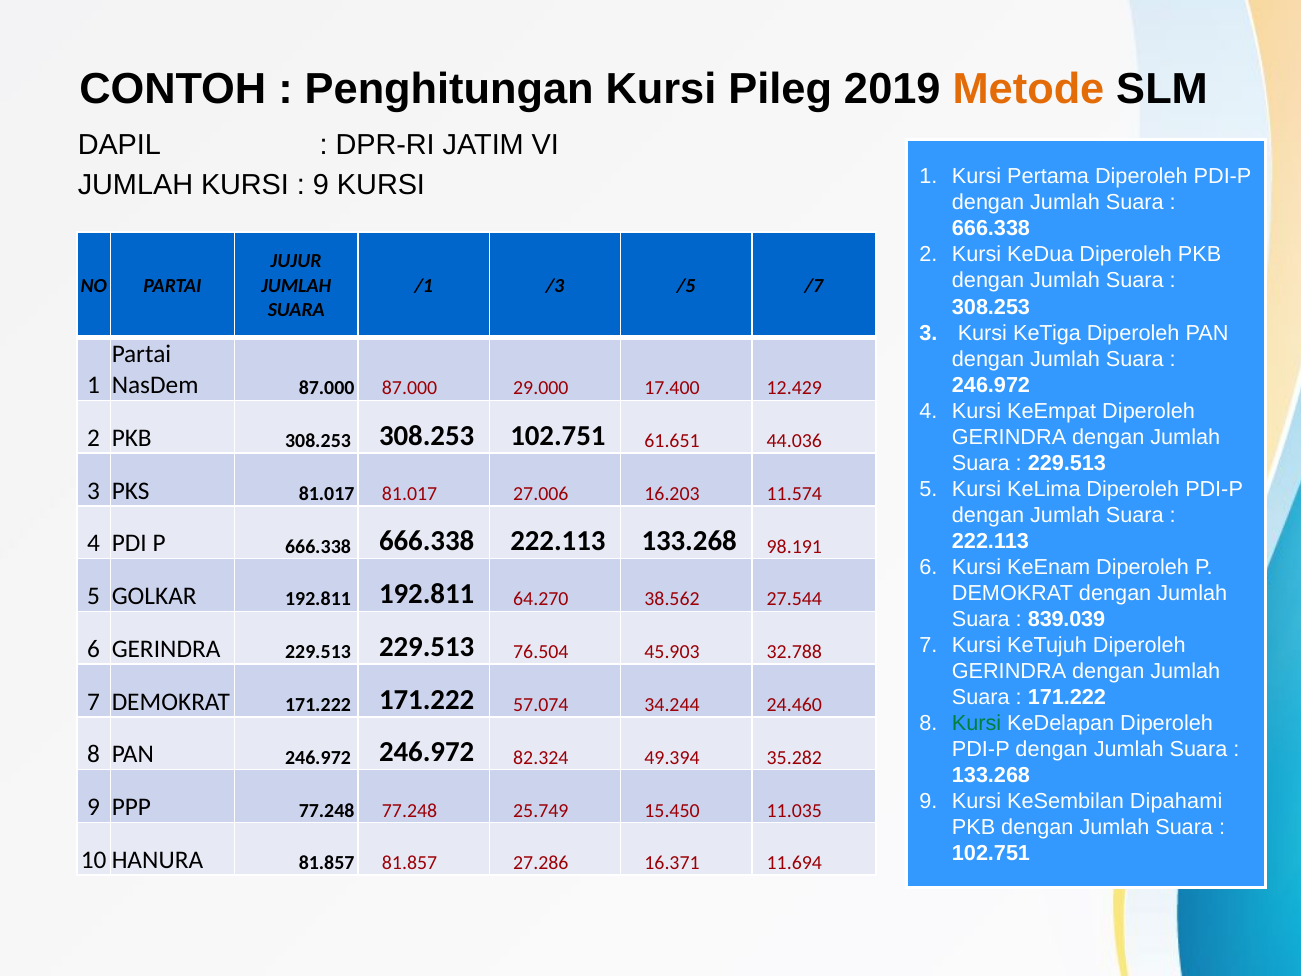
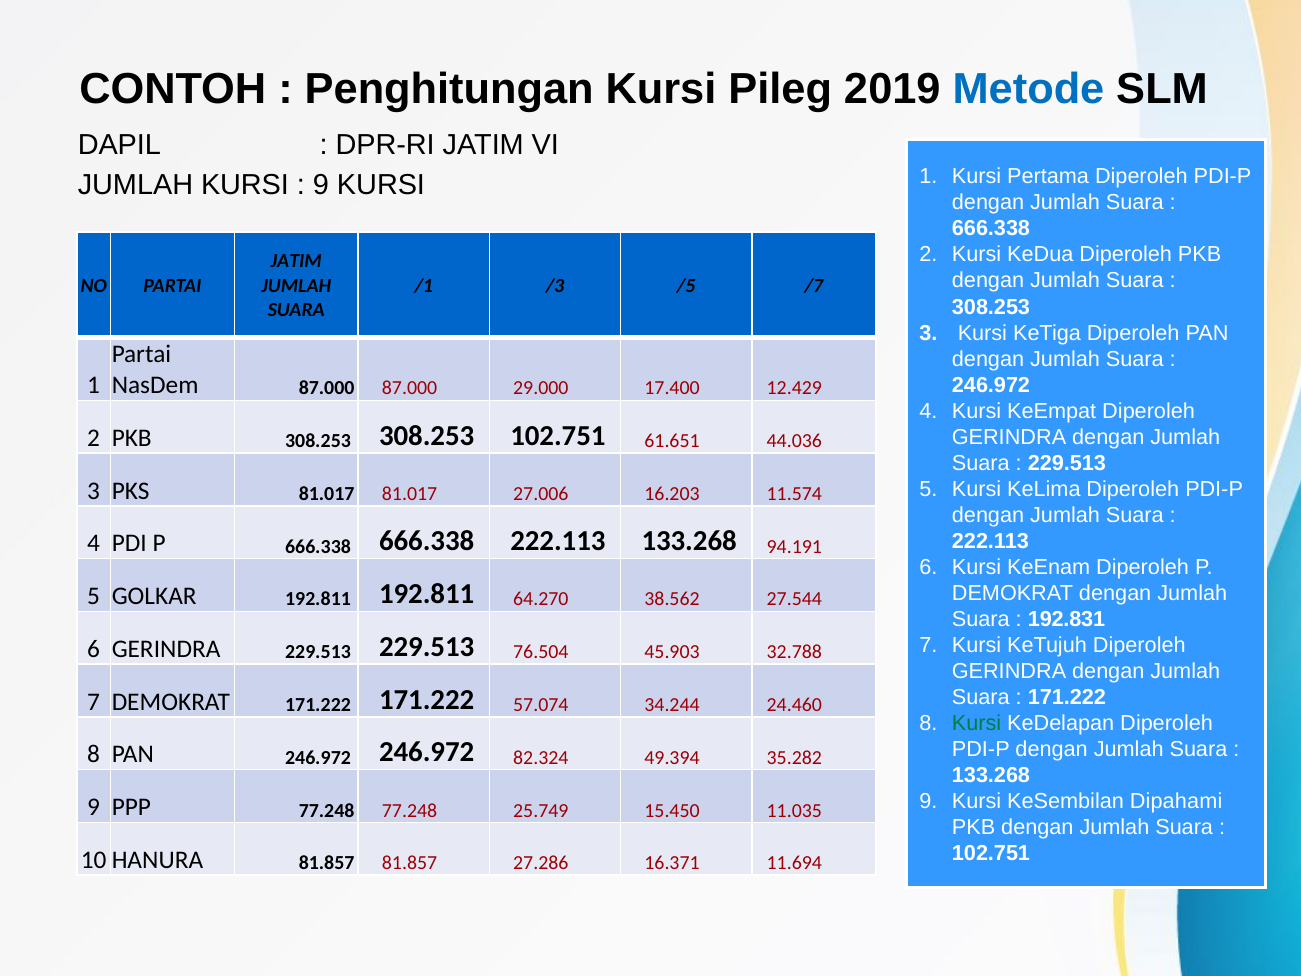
Metode colour: orange -> blue
JUJUR at (296, 261): JUJUR -> JATIM
98.191: 98.191 -> 94.191
839.039: 839.039 -> 192.831
